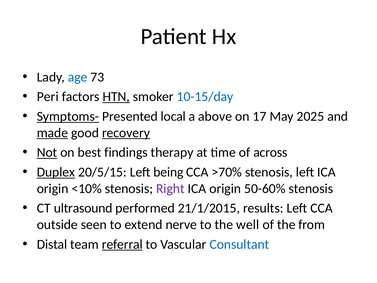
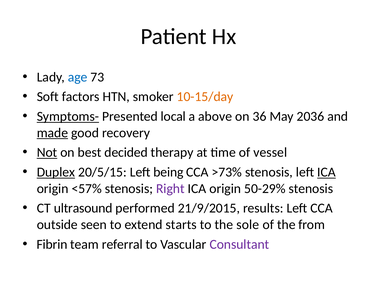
Peri: Peri -> Soft
HTN underline: present -> none
10-15/day colour: blue -> orange
17: 17 -> 36
2025: 2025 -> 2036
recovery underline: present -> none
findings: findings -> decided
across: across -> vessel
>70%: >70% -> >73%
ICA at (326, 172) underline: none -> present
<10%: <10% -> <57%
50-60%: 50-60% -> 50-29%
21/1/2015: 21/1/2015 -> 21/9/2015
nerve: nerve -> starts
well: well -> sole
Distal: Distal -> Fibrin
referral underline: present -> none
Consultant colour: blue -> purple
